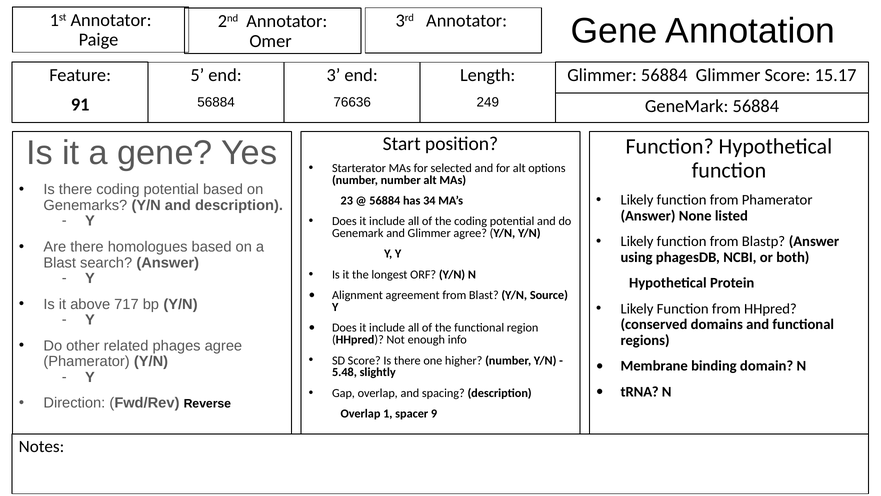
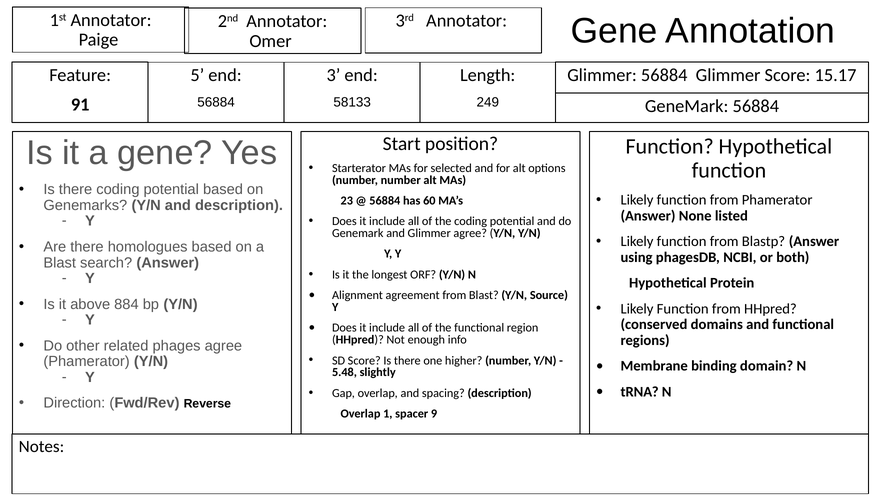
76636: 76636 -> 58133
34: 34 -> 60
717: 717 -> 884
